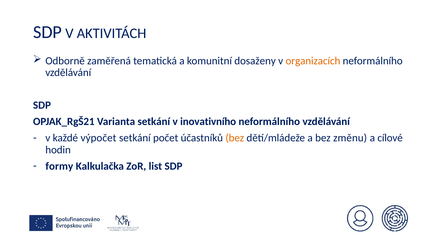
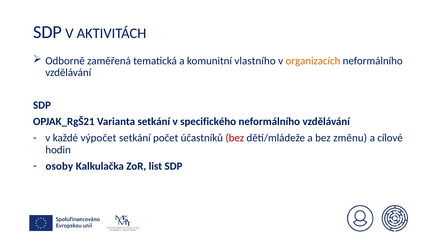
dosaženy: dosaženy -> vlastního
inovativního: inovativního -> specifického
bez at (235, 138) colour: orange -> red
formy: formy -> osoby
